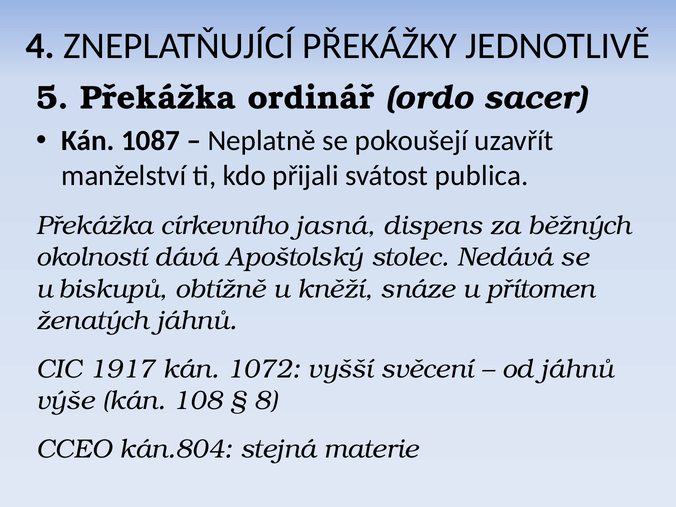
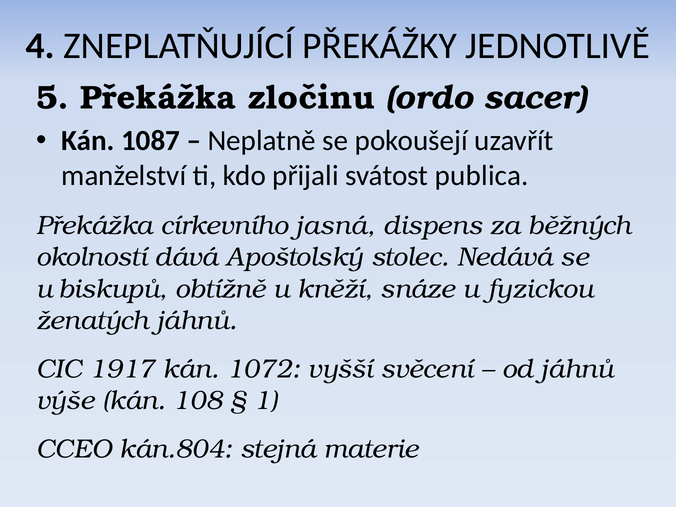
ordinář: ordinář -> zločinu
přítomen: přítomen -> fyzickou
8: 8 -> 1
